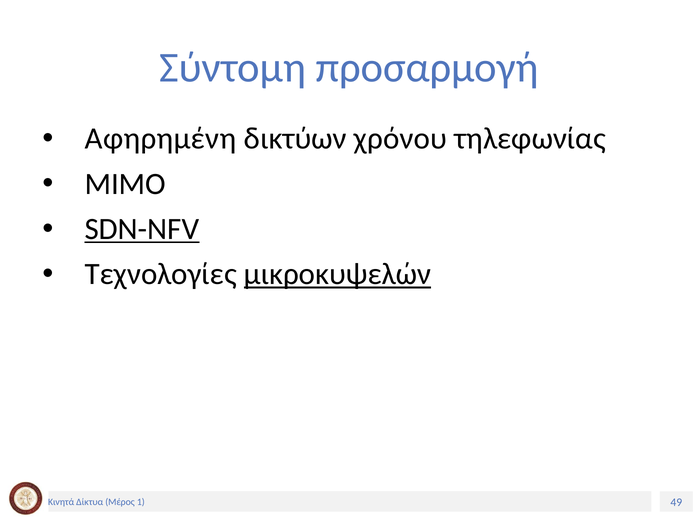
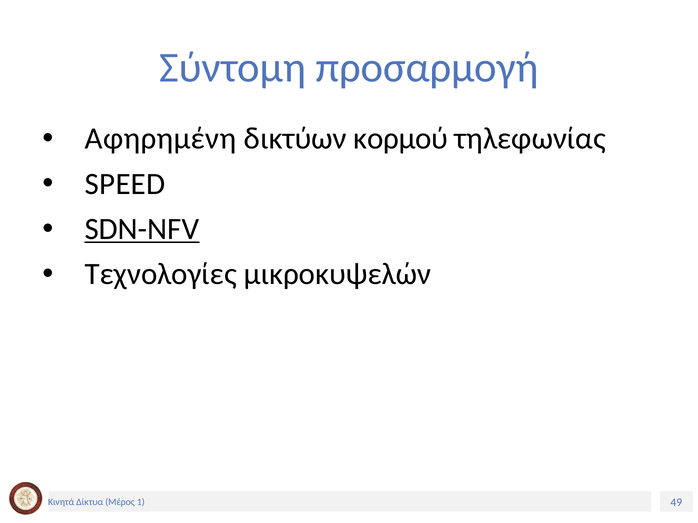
χρόνου: χρόνου -> κορμού
ΜΙΜΟ: ΜΙΜΟ -> SPEED
μικροκυψελών underline: present -> none
